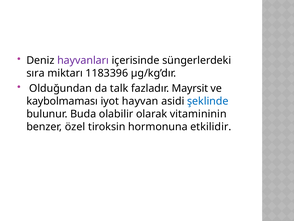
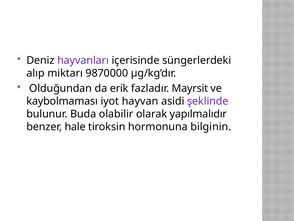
sıra: sıra -> alıp
1183396: 1183396 -> 9870000
talk: talk -> erik
şeklinde colour: blue -> purple
vitamininin: vitamininin -> yapılmalıdır
özel: özel -> hale
etkilidir: etkilidir -> bilginin
